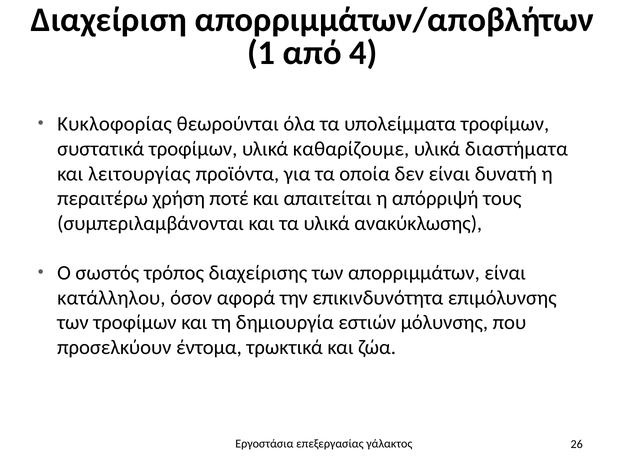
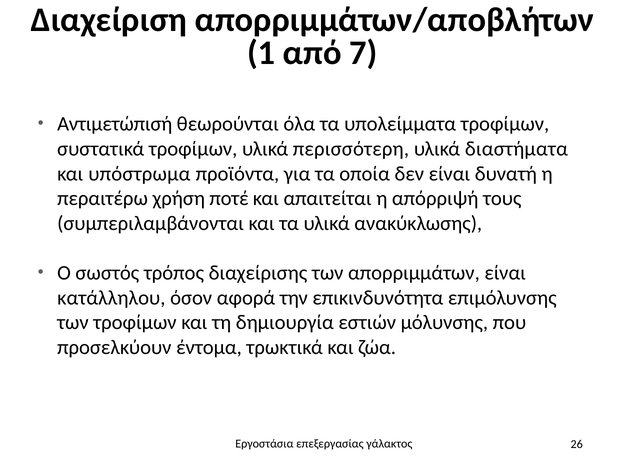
4: 4 -> 7
Κυκλοφορίας: Κυκλοφορίας -> Αντιμετώπισή
καθαρίζουμε: καθαρίζουμε -> περισσότερη
λειτουργίας: λειτουργίας -> υπόστρωμα
